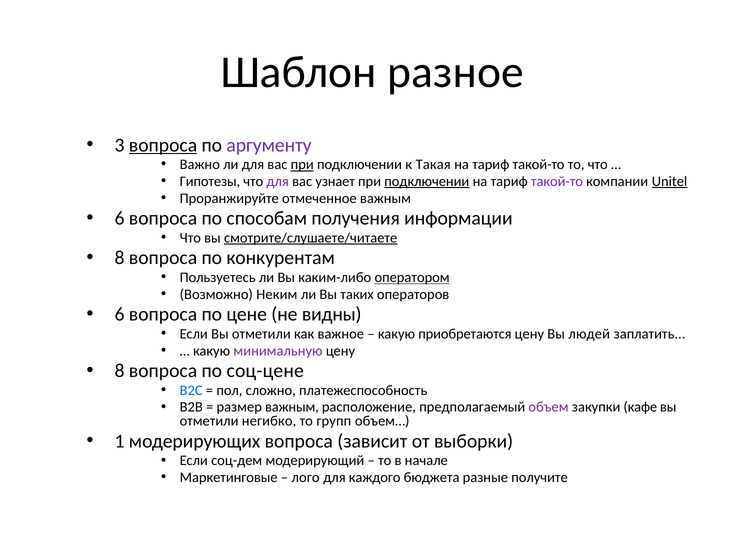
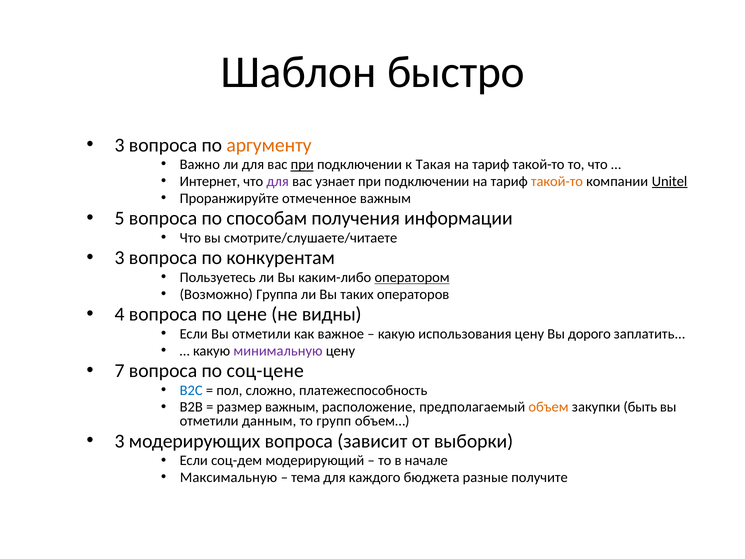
разное: разное -> быстро
вопроса at (163, 145) underline: present -> none
аргументу colour: purple -> orange
Гипотезы: Гипотезы -> Интернет
подключении at (427, 181) underline: present -> none
такой-то at (557, 181) colour: purple -> orange
6 at (120, 218): 6 -> 5
смотрите/слушаете/читаете underline: present -> none
8 at (120, 258): 8 -> 3
Неким: Неким -> Группа
6 at (120, 314): 6 -> 4
приобретаются: приобретаются -> использования
людей: людей -> дорого
8 at (120, 371): 8 -> 7
объем colour: purple -> orange
кафе: кафе -> быть
негибко: негибко -> данным
1 at (120, 441): 1 -> 3
Маркетинговые: Маркетинговые -> Максимальную
лого: лого -> тема
